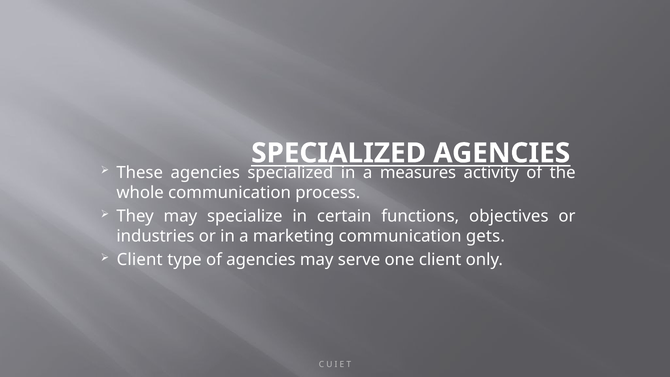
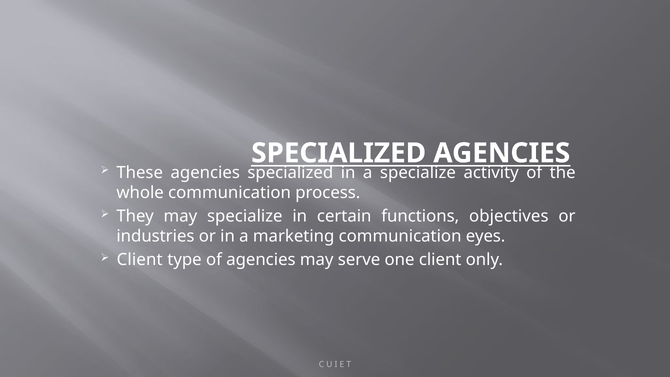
measures at (418, 173): measures -> specialize
gets: gets -> eyes
